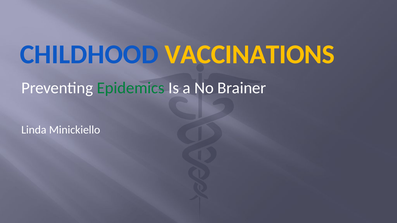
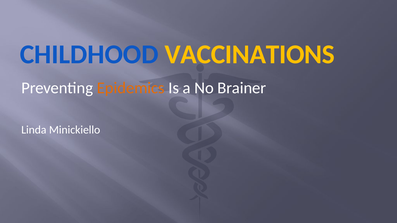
Epidemics colour: green -> orange
